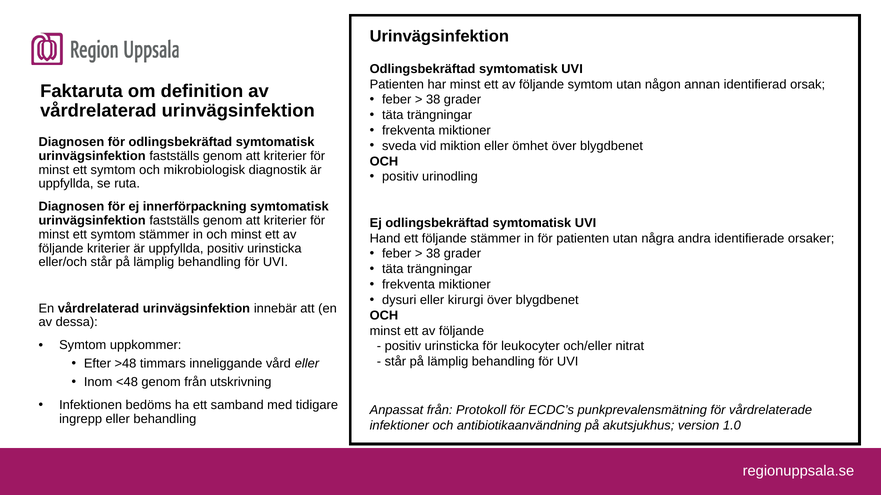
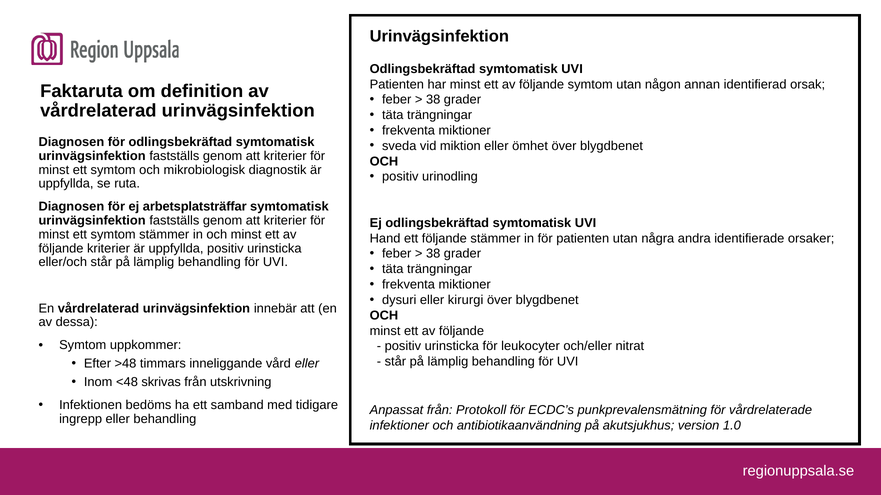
innerförpackning: innerförpackning -> arbetsplatsträffar
<48 genom: genom -> skrivas
